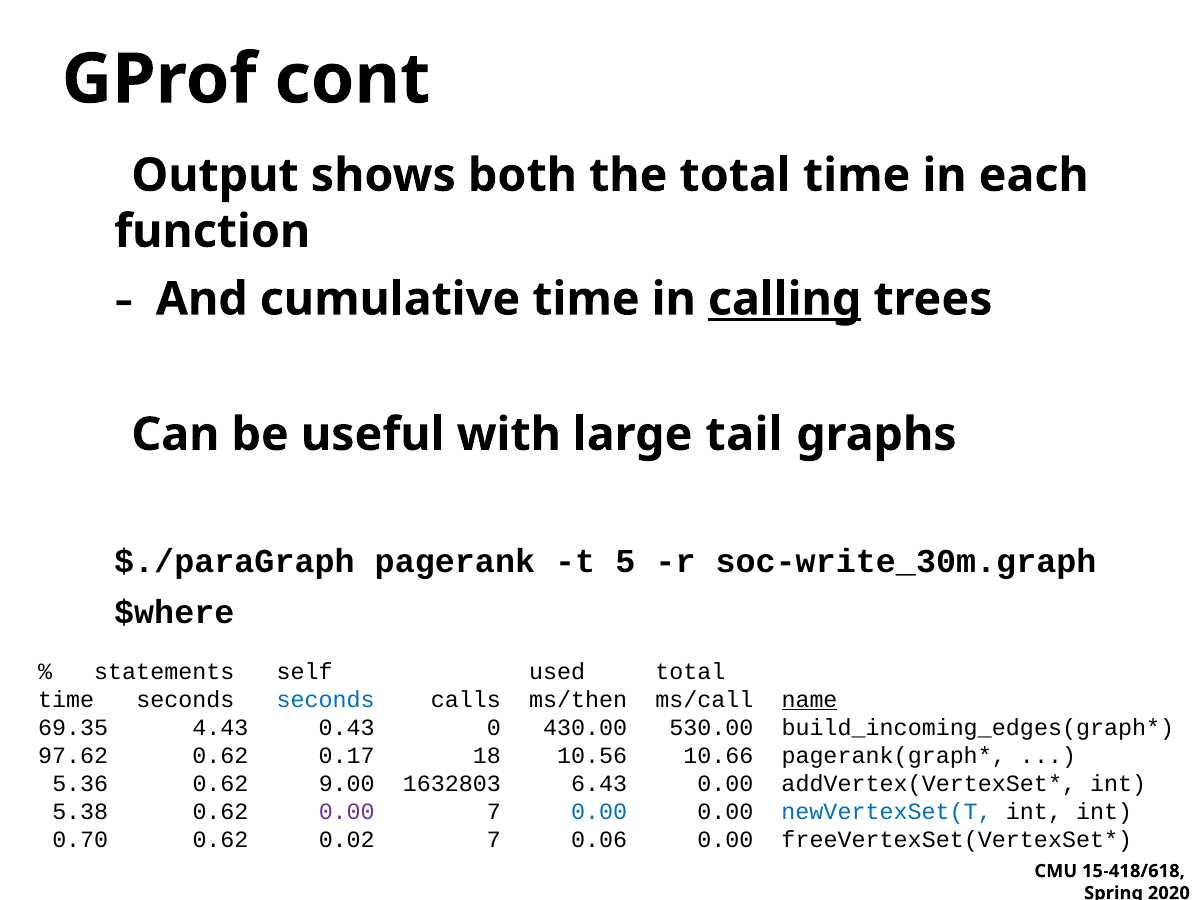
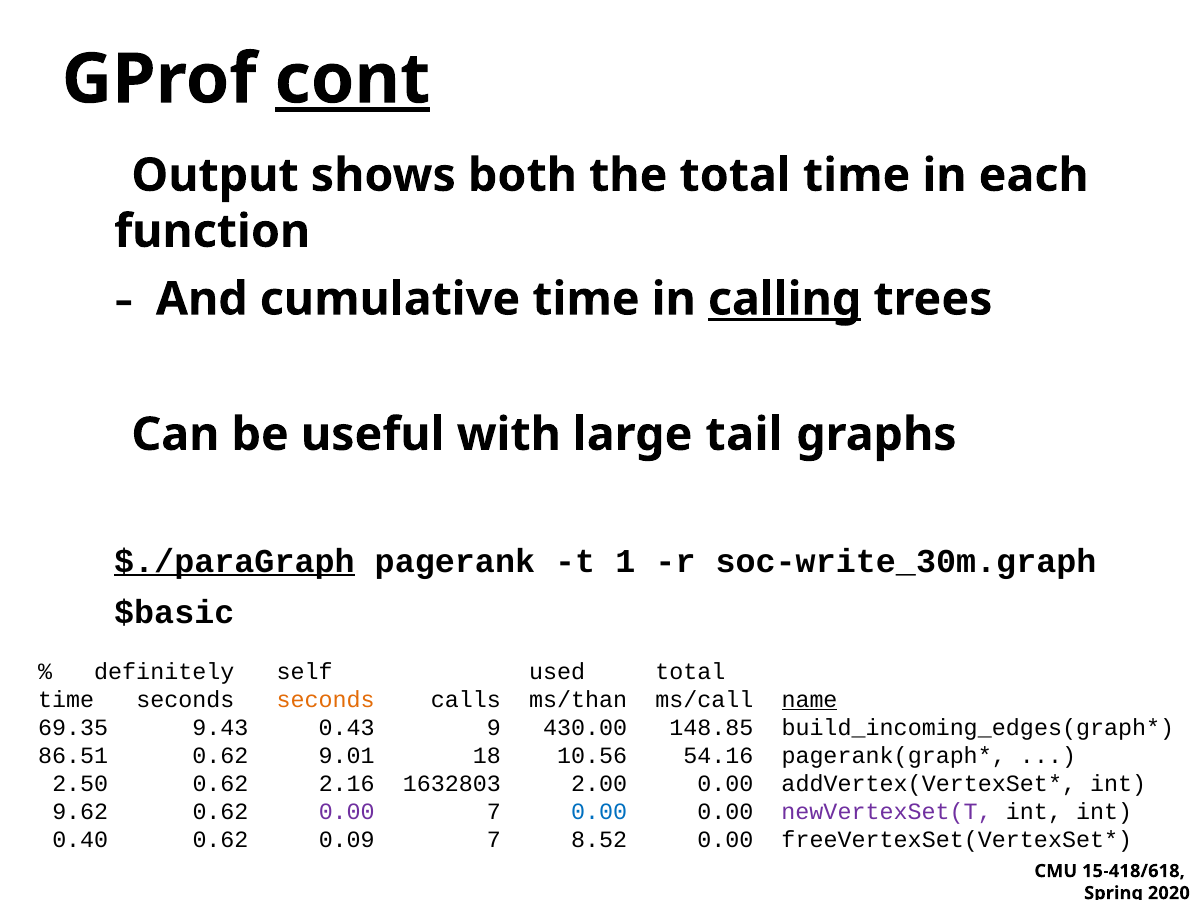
cont underline: none -> present
$./paraGraph underline: none -> present
5: 5 -> 1
$where: $where -> $basic
statements: statements -> definitely
seconds at (326, 700) colour: blue -> orange
ms/then: ms/then -> ms/than
4.43: 4.43 -> 9.43
0: 0 -> 9
530.00: 530.00 -> 148.85
97.62: 97.62 -> 86.51
0.17: 0.17 -> 9.01
10.66: 10.66 -> 54.16
5.36: 5.36 -> 2.50
9.00: 9.00 -> 2.16
6.43: 6.43 -> 2.00
5.38: 5.38 -> 9.62
newVertexSet(T colour: blue -> purple
0.70: 0.70 -> 0.40
0.02: 0.02 -> 0.09
0.06: 0.06 -> 8.52
